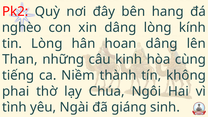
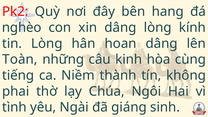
Than: Than -> Toàn
